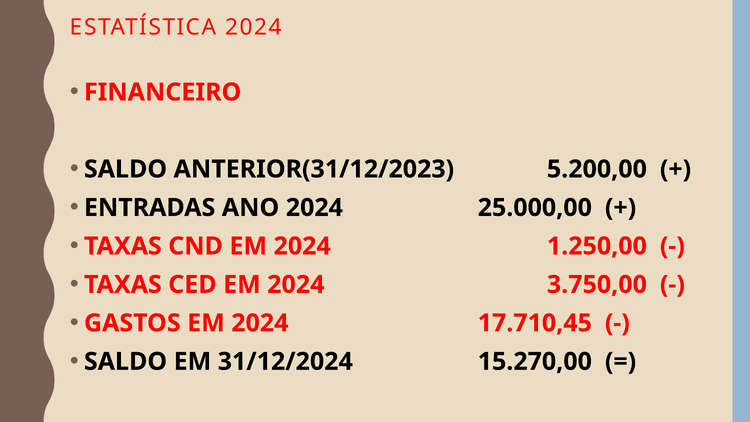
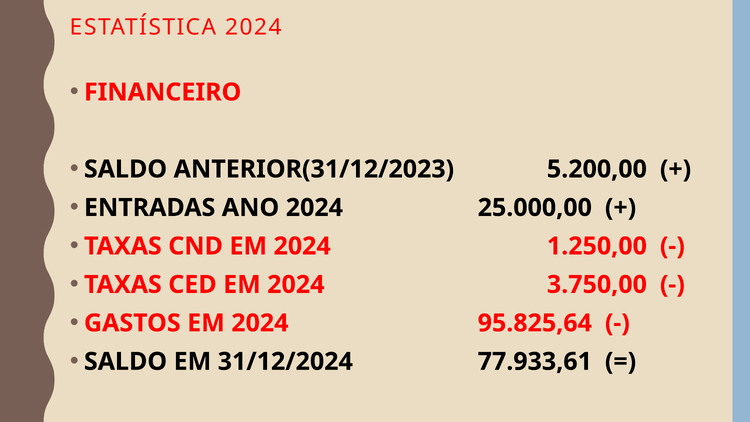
17.710,45: 17.710,45 -> 95.825,64
15.270,00: 15.270,00 -> 77.933,61
